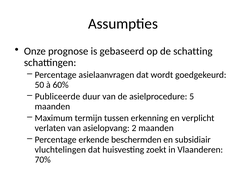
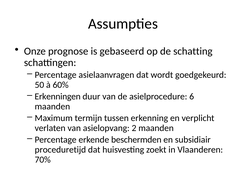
Publiceerde: Publiceerde -> Erkenningen
5: 5 -> 6
vluchtelingen: vluchtelingen -> proceduretijd
